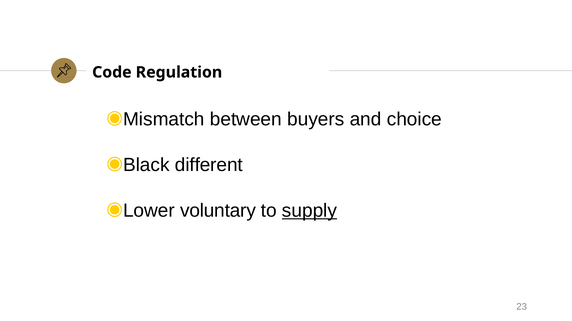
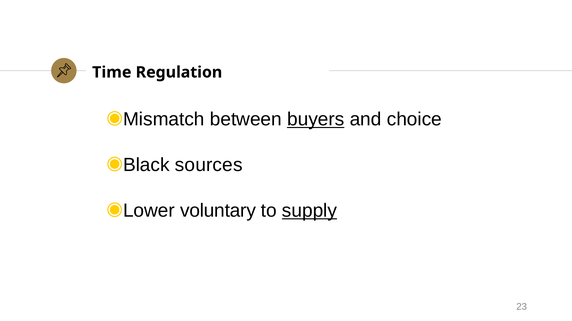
Code: Code -> Time
buyers underline: none -> present
different: different -> sources
